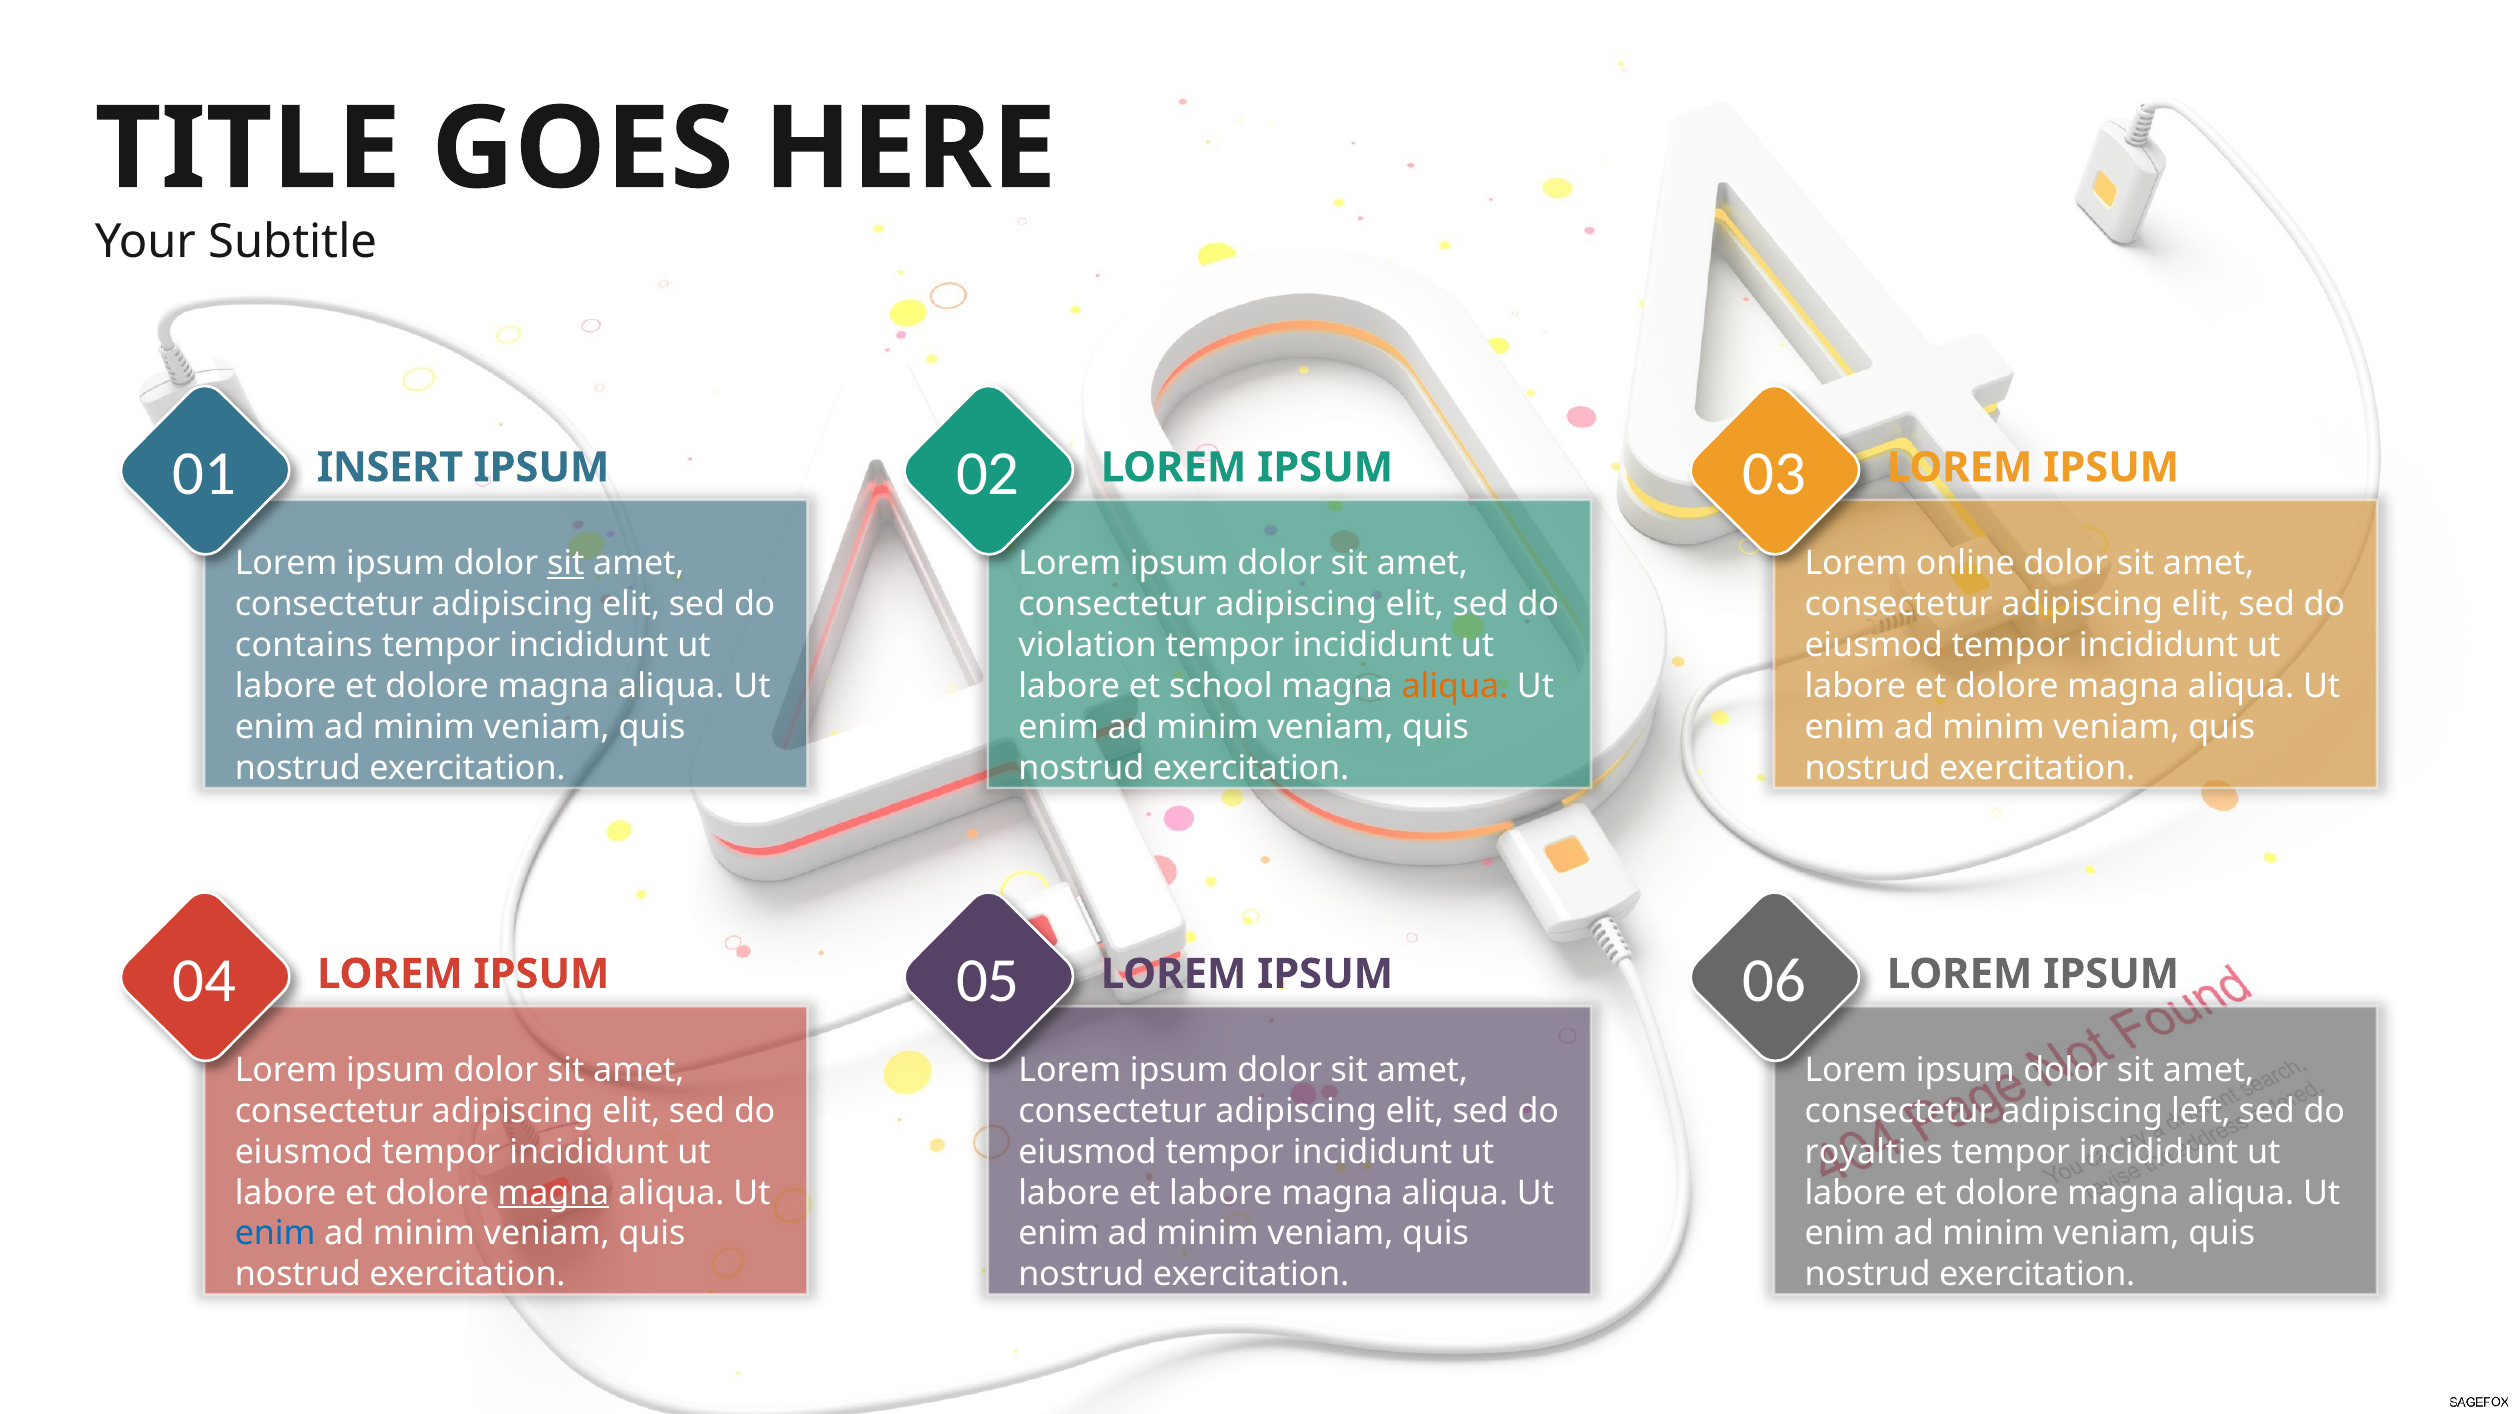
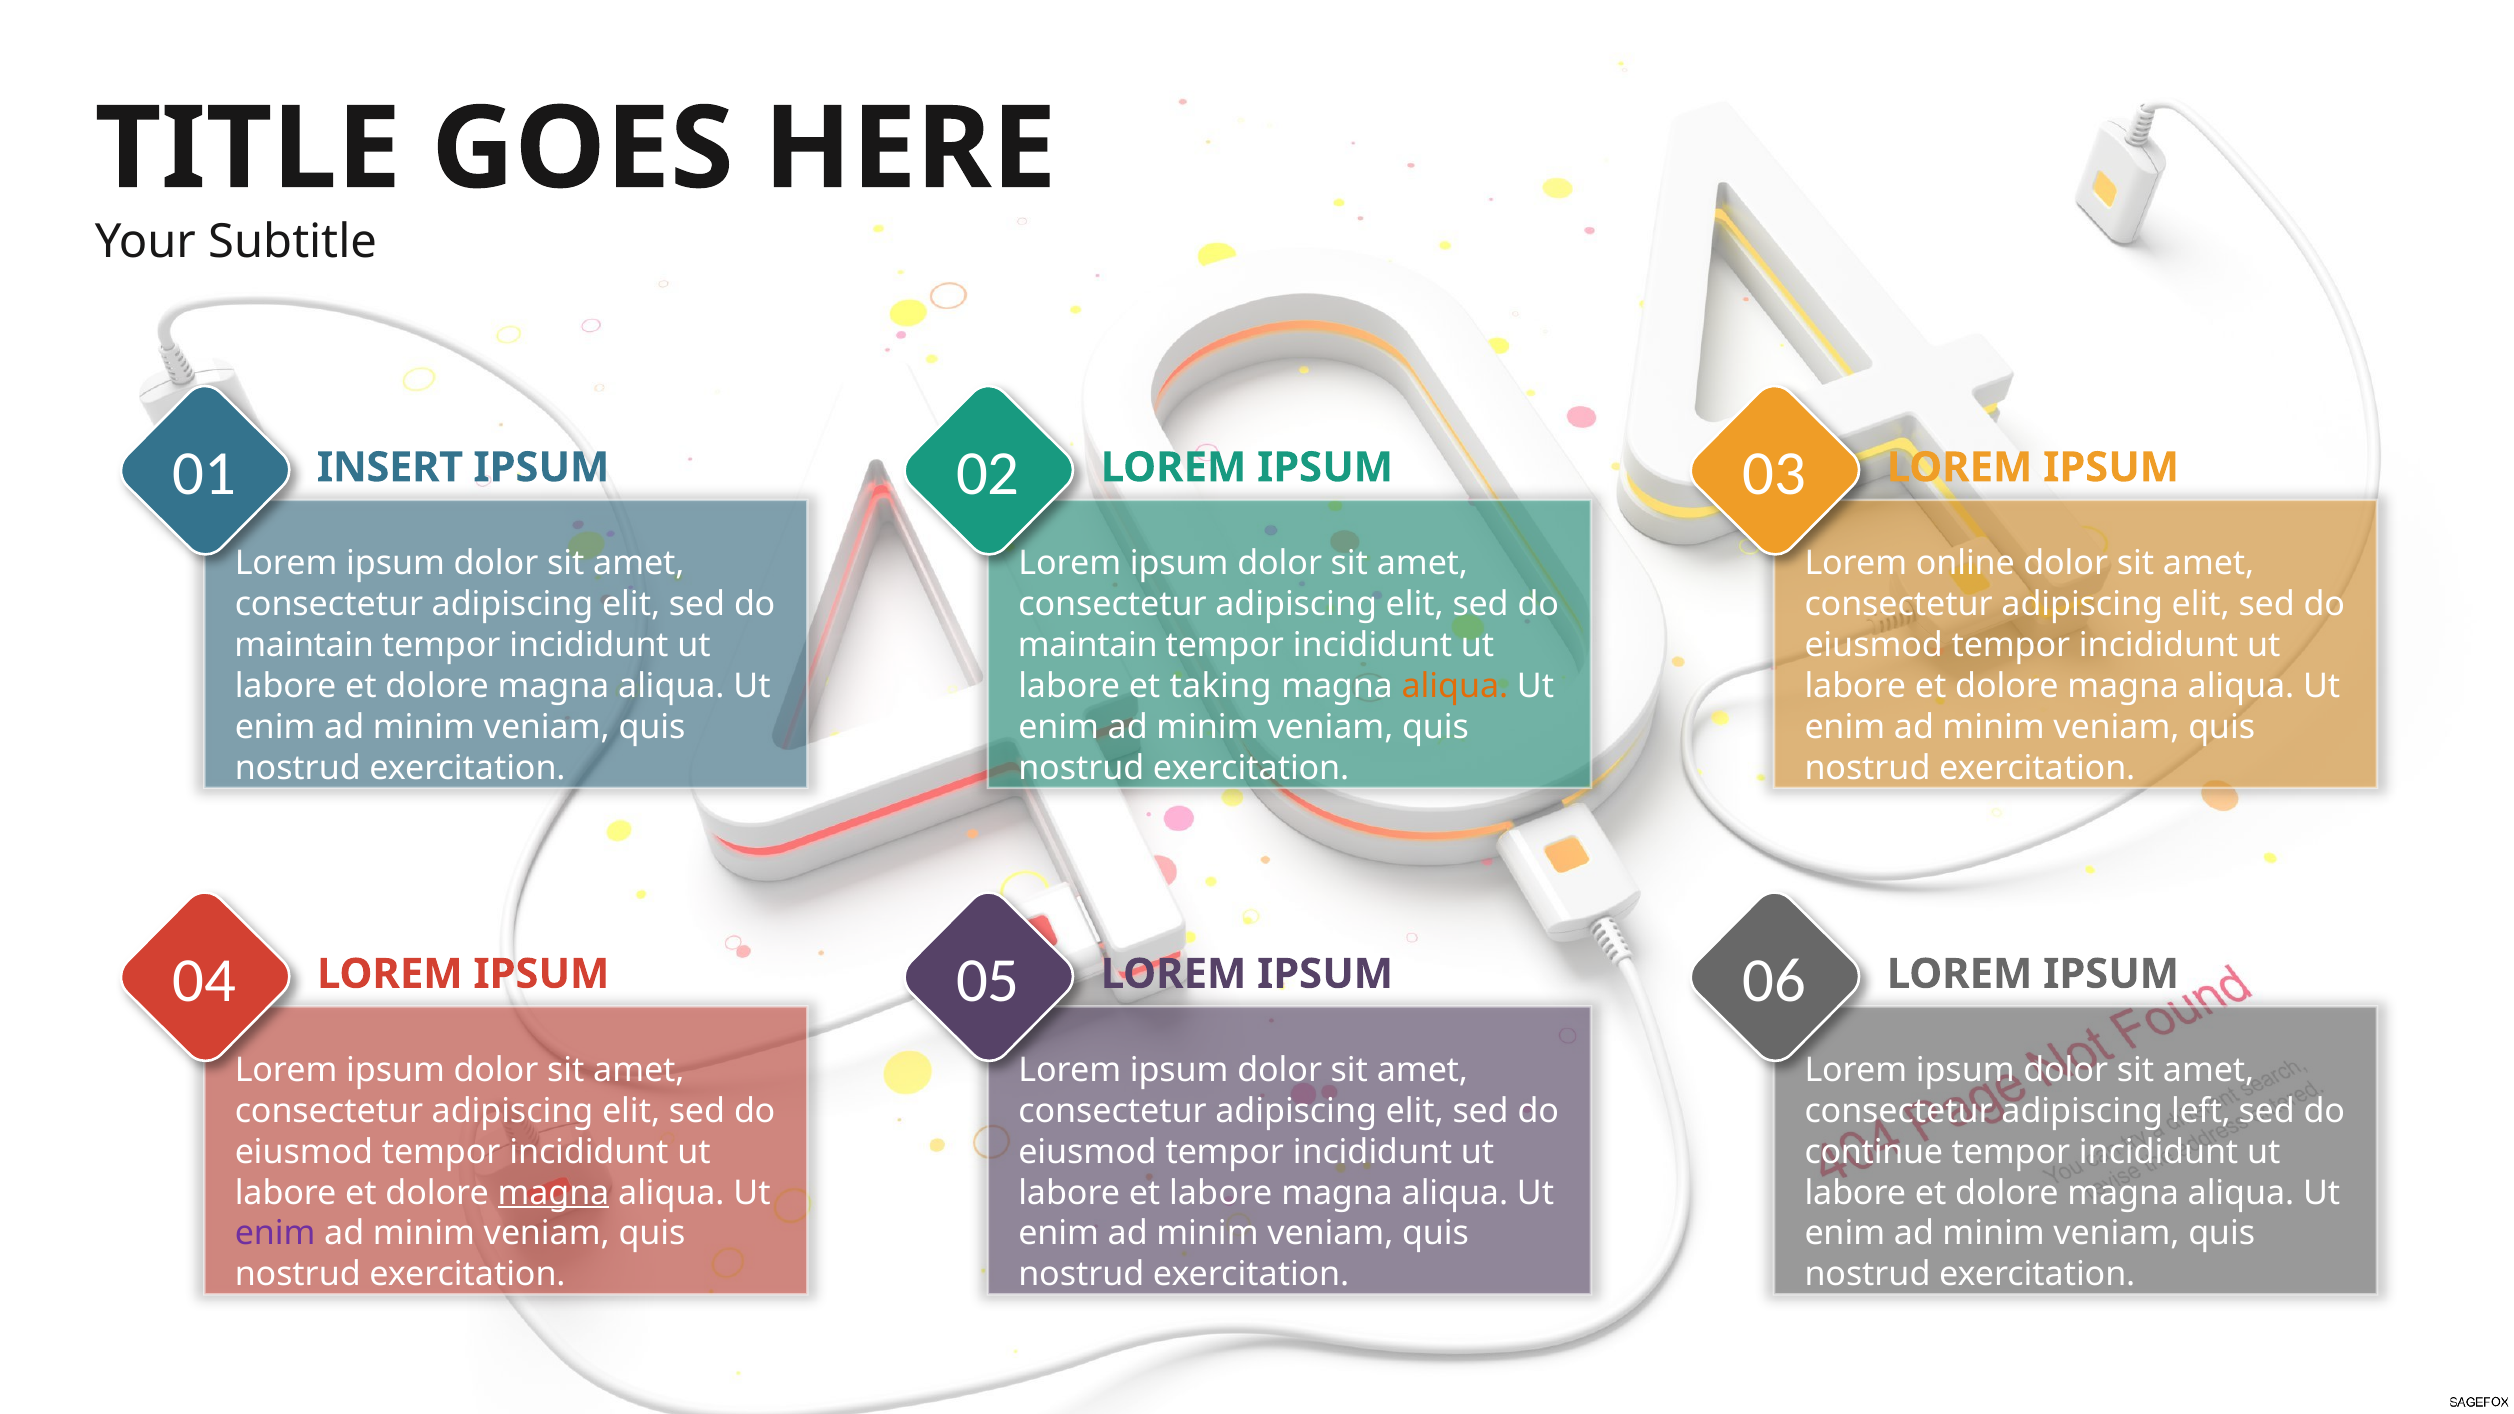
sit at (566, 564) underline: present -> none
contains at (304, 645): contains -> maintain
violation at (1088, 645): violation -> maintain
school: school -> taking
royalties: royalties -> continue
enim at (275, 1234) colour: blue -> purple
